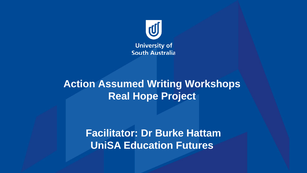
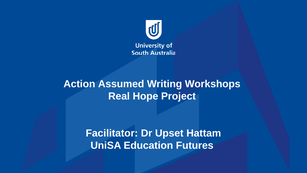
Burke: Burke -> Upset
